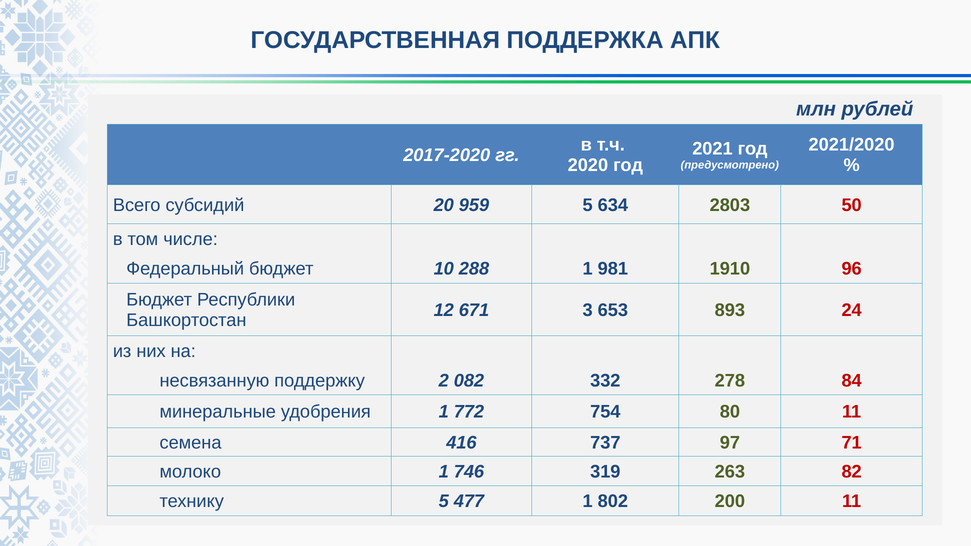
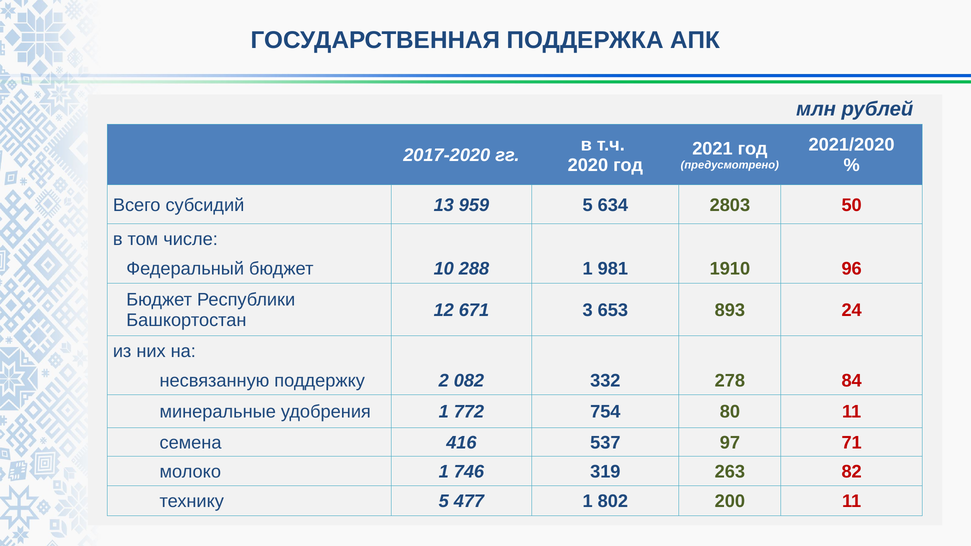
20: 20 -> 13
737: 737 -> 537
